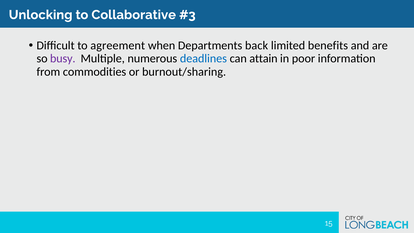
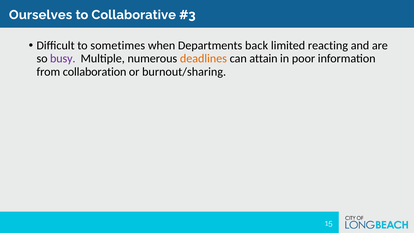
Unlocking: Unlocking -> Ourselves
agreement: agreement -> sometimes
benefits: benefits -> reacting
deadlines colour: blue -> orange
commodities: commodities -> collaboration
